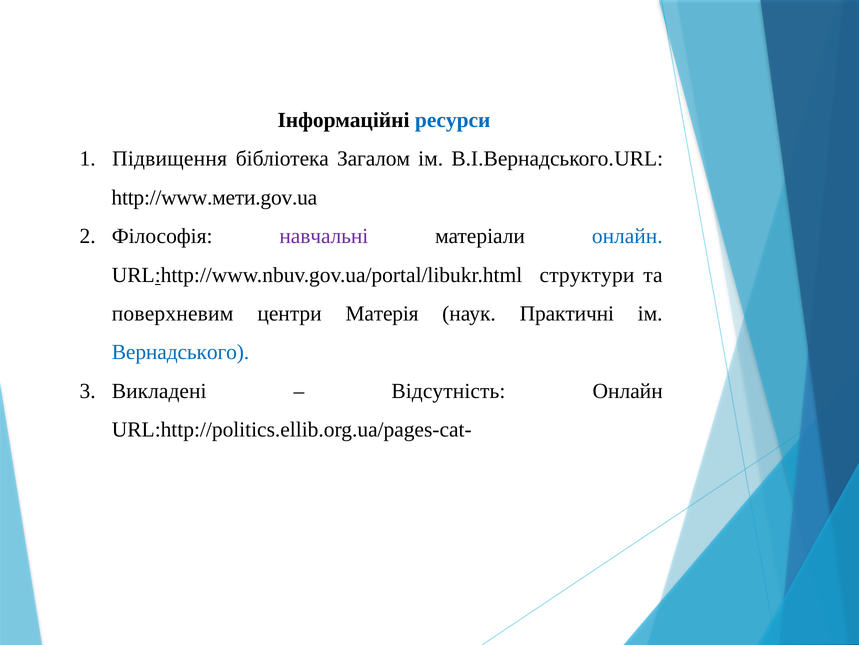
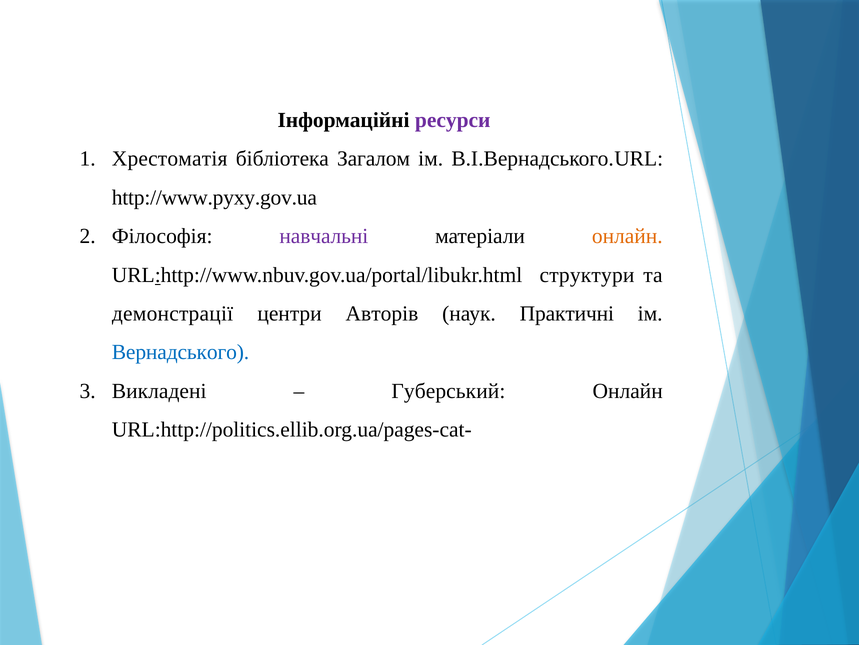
ресурси colour: blue -> purple
Підвищення: Підвищення -> Хрестоматія
http://www.мети.gov.ua: http://www.мети.gov.ua -> http://www.руху.gov.ua
онлайн at (627, 236) colour: blue -> orange
поверхневим: поверхневим -> демонстрації
Матерія: Матерія -> Авторів
Відсутність: Відсутність -> Губерський
